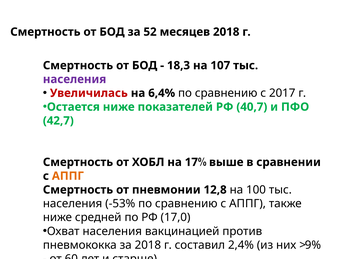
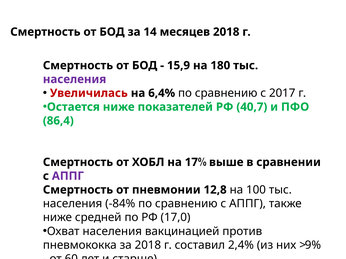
52: 52 -> 14
18,3: 18,3 -> 15,9
107: 107 -> 180
42,7: 42,7 -> 86,4
АППГ at (68, 176) colour: orange -> purple
-53%: -53% -> -84%
